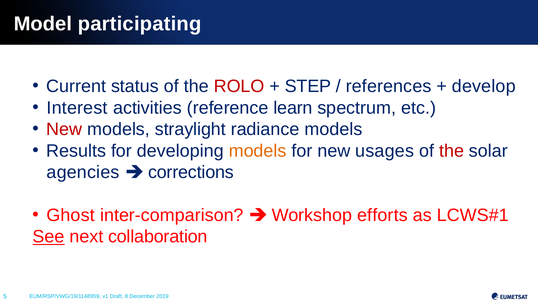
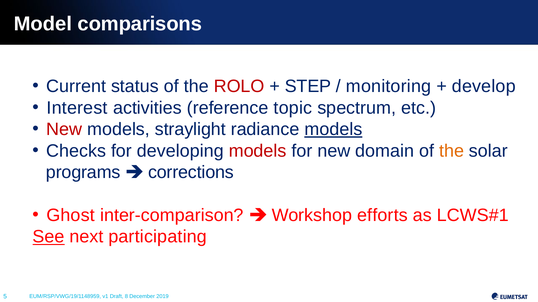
participating: participating -> comparisons
references: references -> monitoring
learn: learn -> topic
models at (333, 130) underline: none -> present
Results: Results -> Checks
models at (258, 151) colour: orange -> red
usages: usages -> domain
the at (452, 151) colour: red -> orange
agencies: agencies -> programs
collaboration: collaboration -> participating
